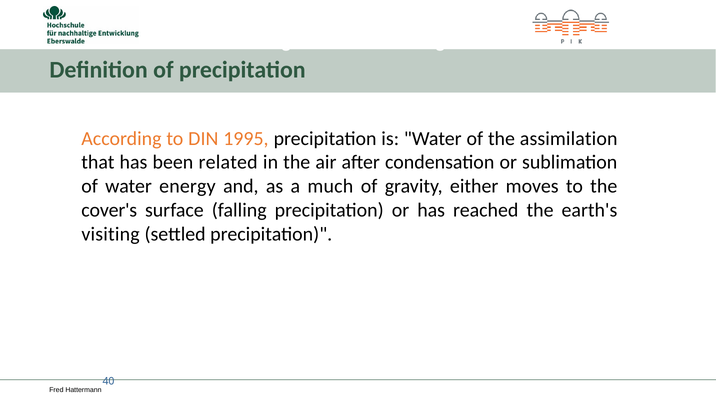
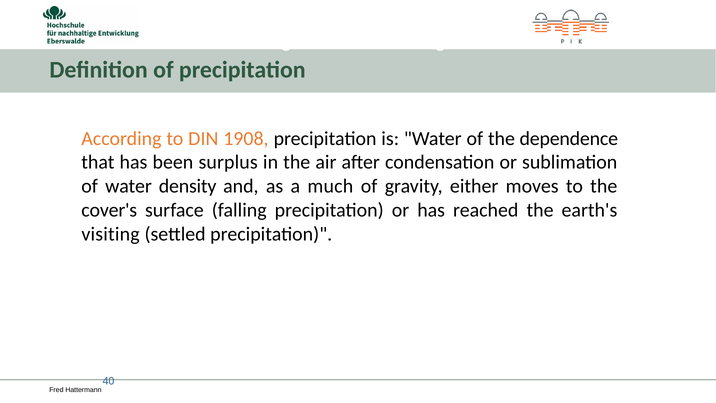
1995: 1995 -> 1908
assimilation: assimilation -> dependence
related: related -> surplus
energy: energy -> density
